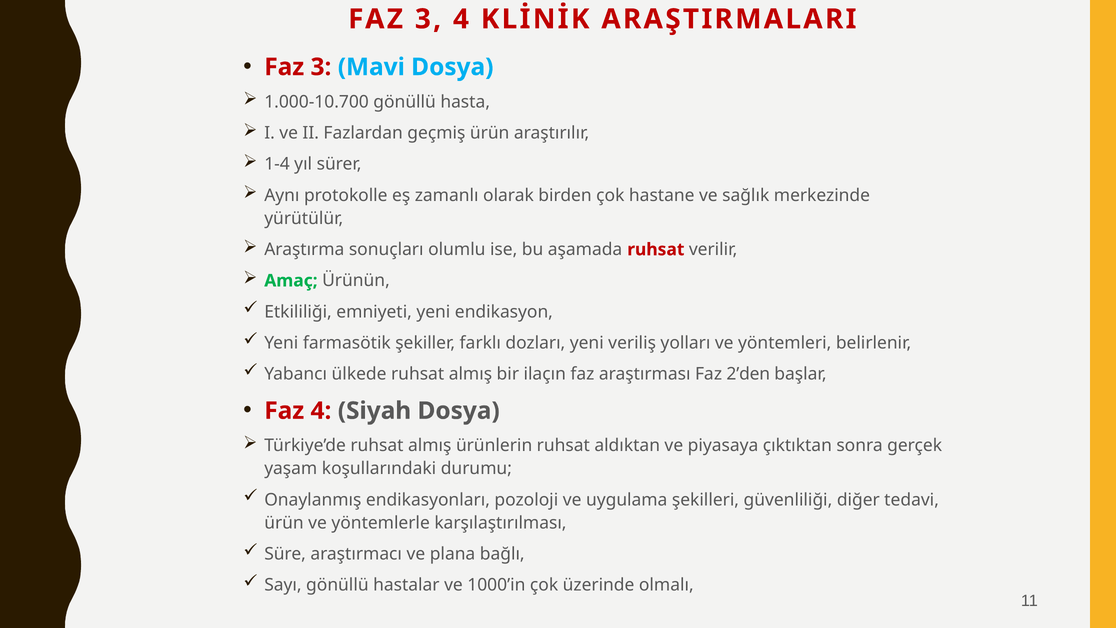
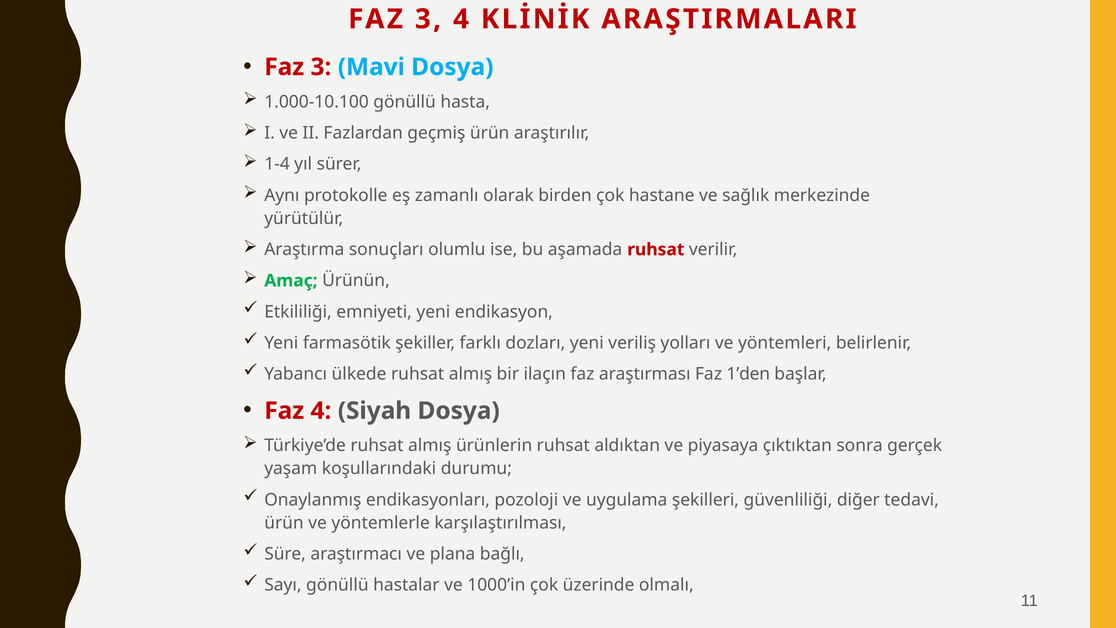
1.000-10.700: 1.000-10.700 -> 1.000-10.100
2’den: 2’den -> 1’den
